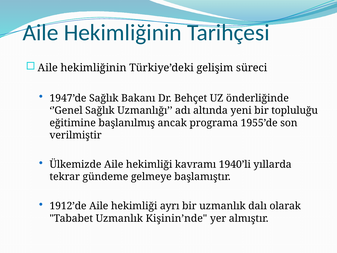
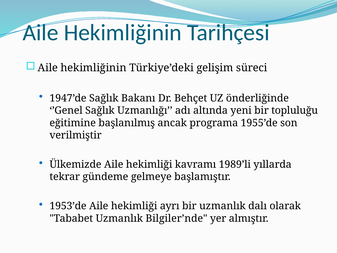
1940’li: 1940’li -> 1989’li
1912’de: 1912’de -> 1953’de
Kişinin’nde: Kişinin’nde -> Bilgiler’nde
